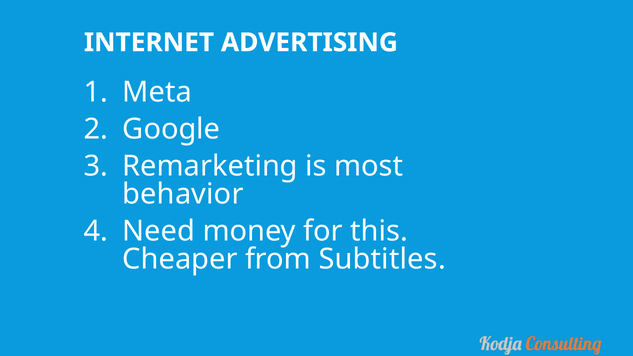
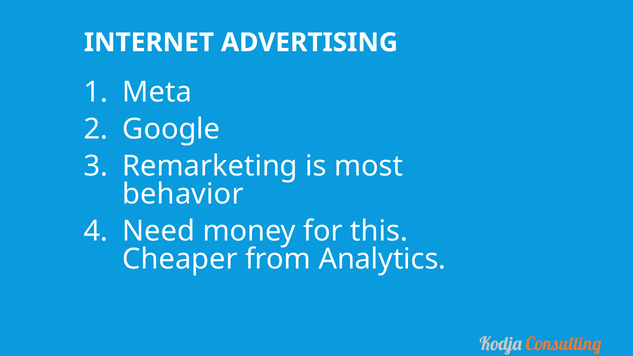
Subtitles: Subtitles -> Analytics
